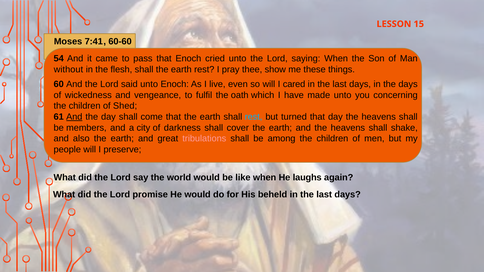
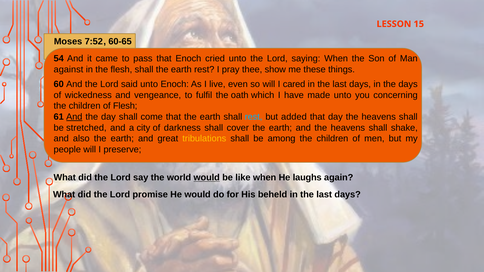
7:41: 7:41 -> 7:52
60-60: 60-60 -> 60-65
without: without -> against
of Shed: Shed -> Flesh
turned: turned -> added
members: members -> stretched
tribulations colour: pink -> yellow
would at (207, 178) underline: none -> present
